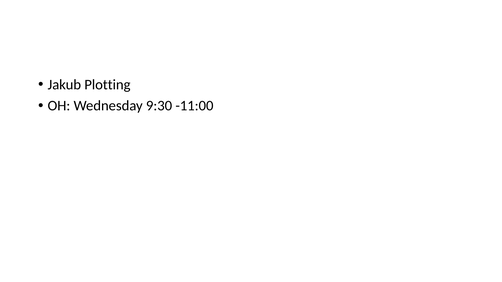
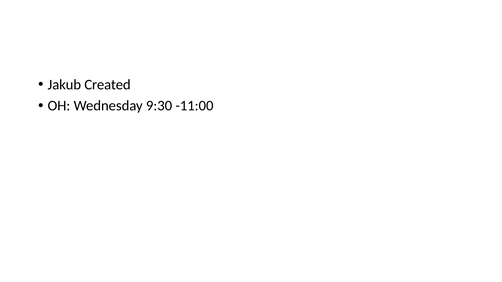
Plotting: Plotting -> Created
